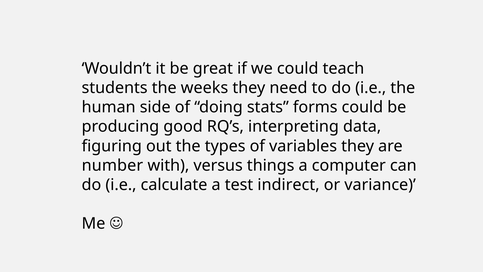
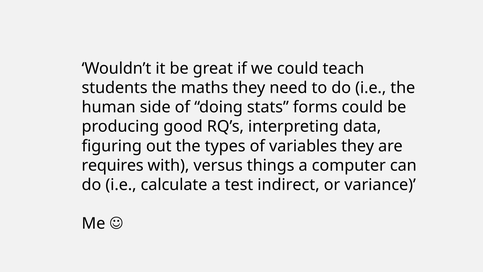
weeks: weeks -> maths
number: number -> requires
